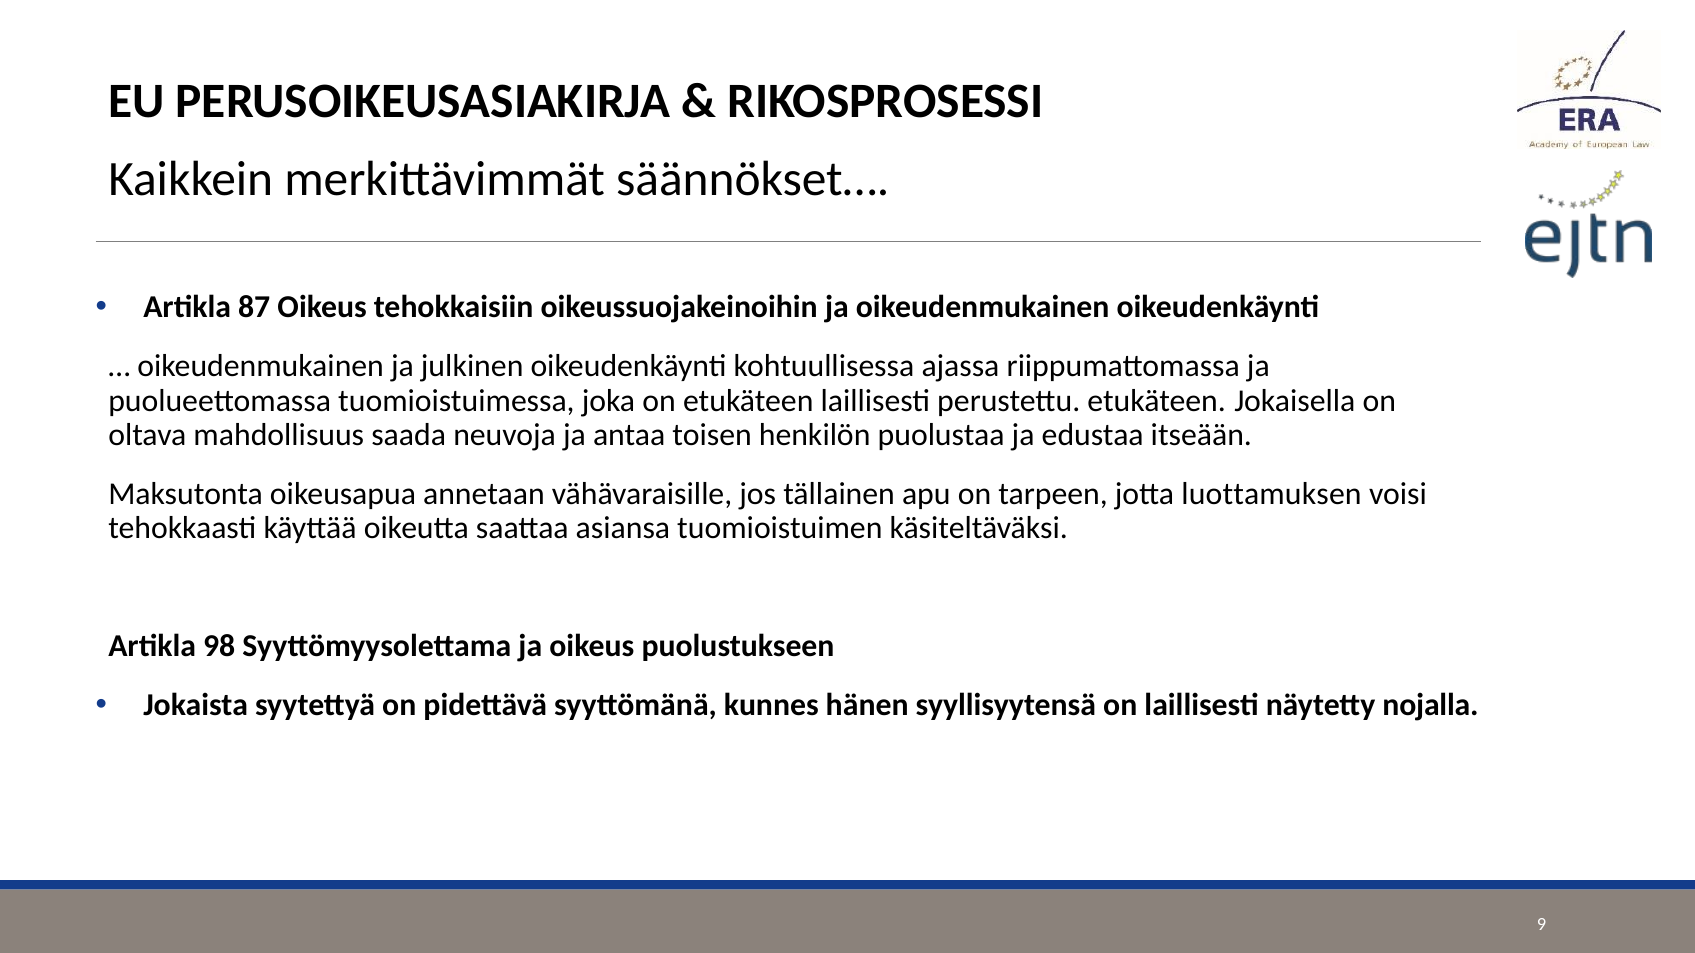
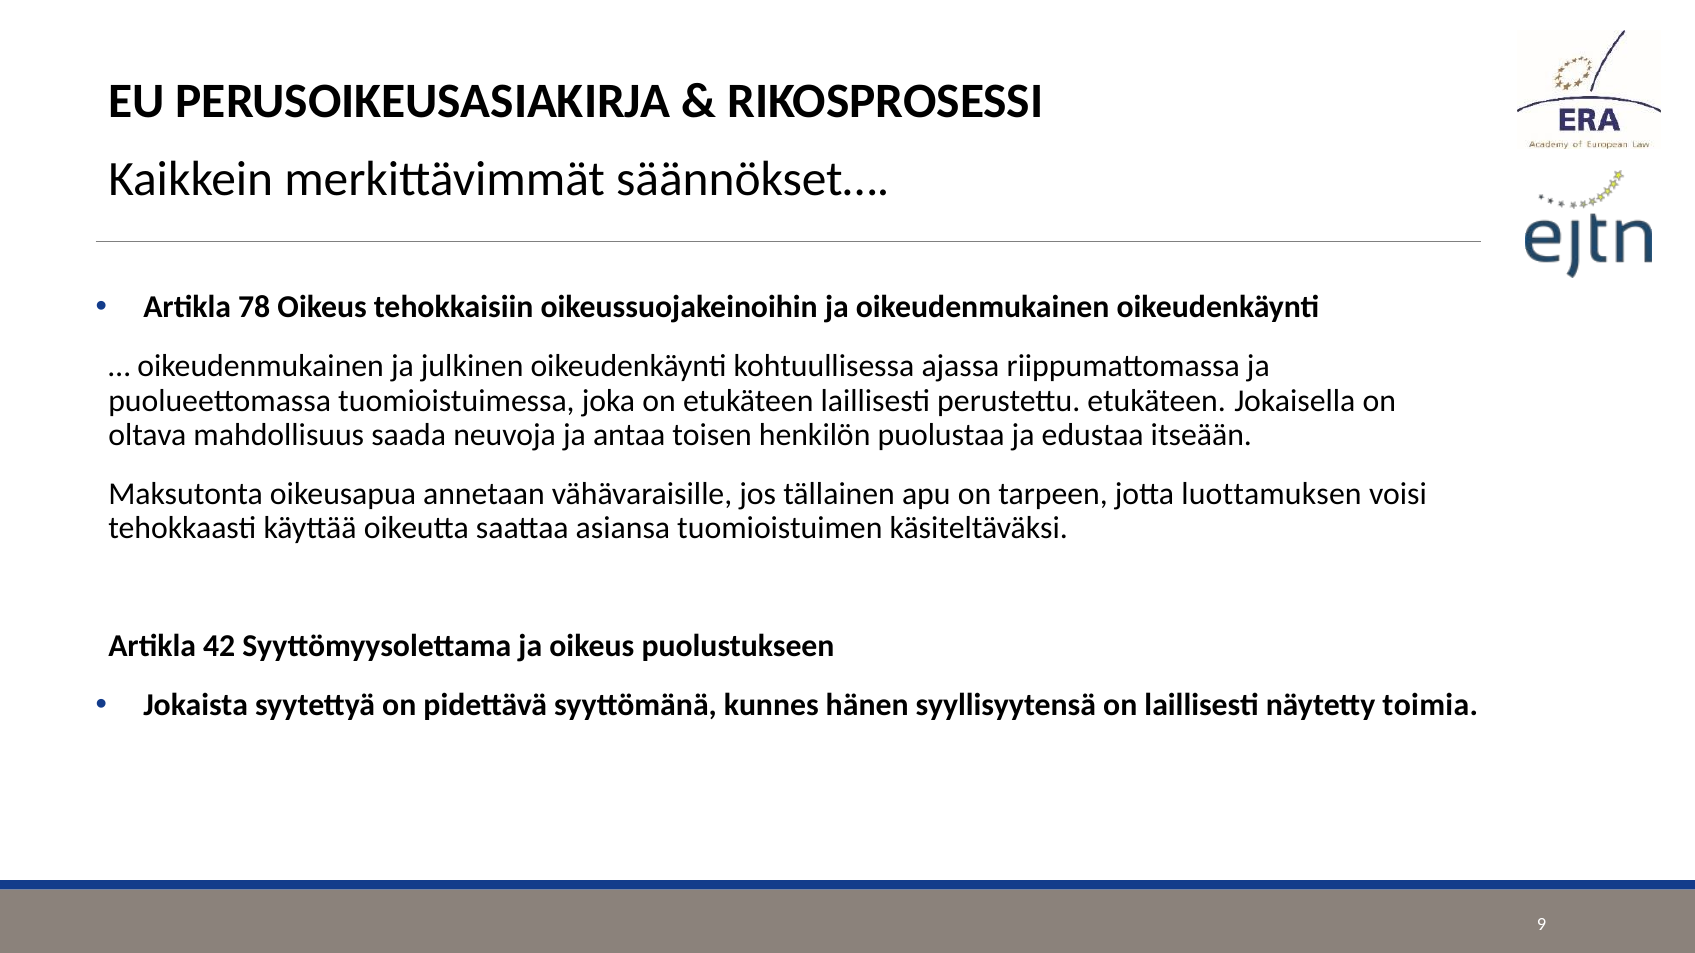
87: 87 -> 78
98: 98 -> 42
nojalla: nojalla -> toimia
